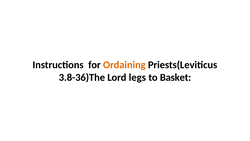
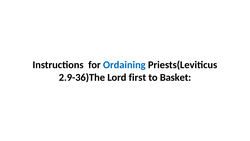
Ordaining colour: orange -> blue
3.8-36)The: 3.8-36)The -> 2.9-36)The
legs: legs -> first
